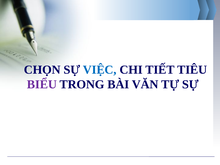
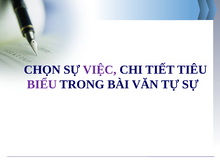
VIỆC colour: blue -> purple
